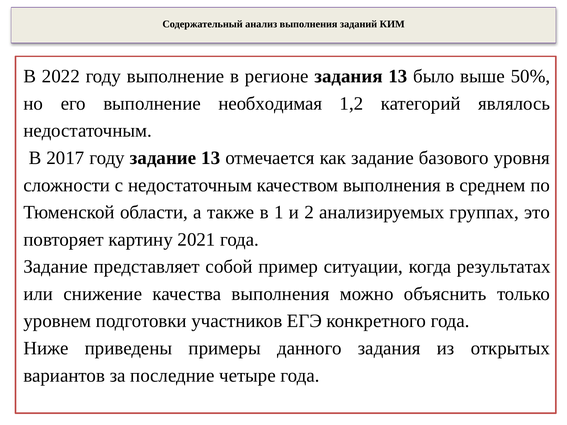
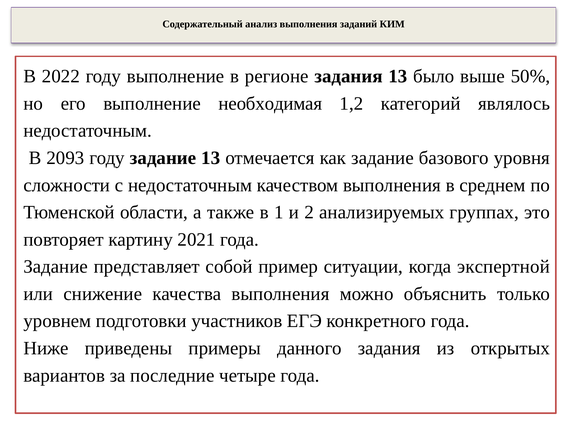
2017: 2017 -> 2093
результатах: результатах -> экспертной
